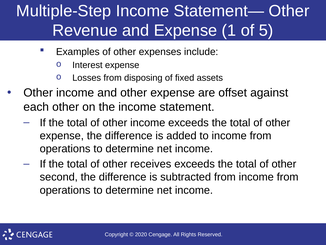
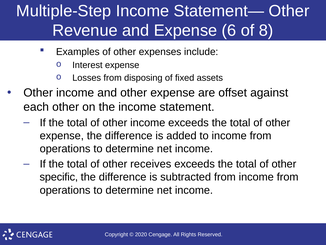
1: 1 -> 6
5: 5 -> 8
second: second -> specific
